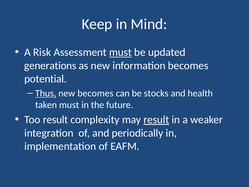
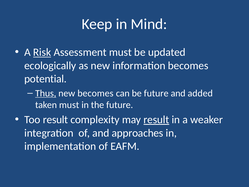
Risk underline: none -> present
must at (120, 52) underline: present -> none
generations: generations -> ecologically
be stocks: stocks -> future
health: health -> added
periodically: periodically -> approaches
